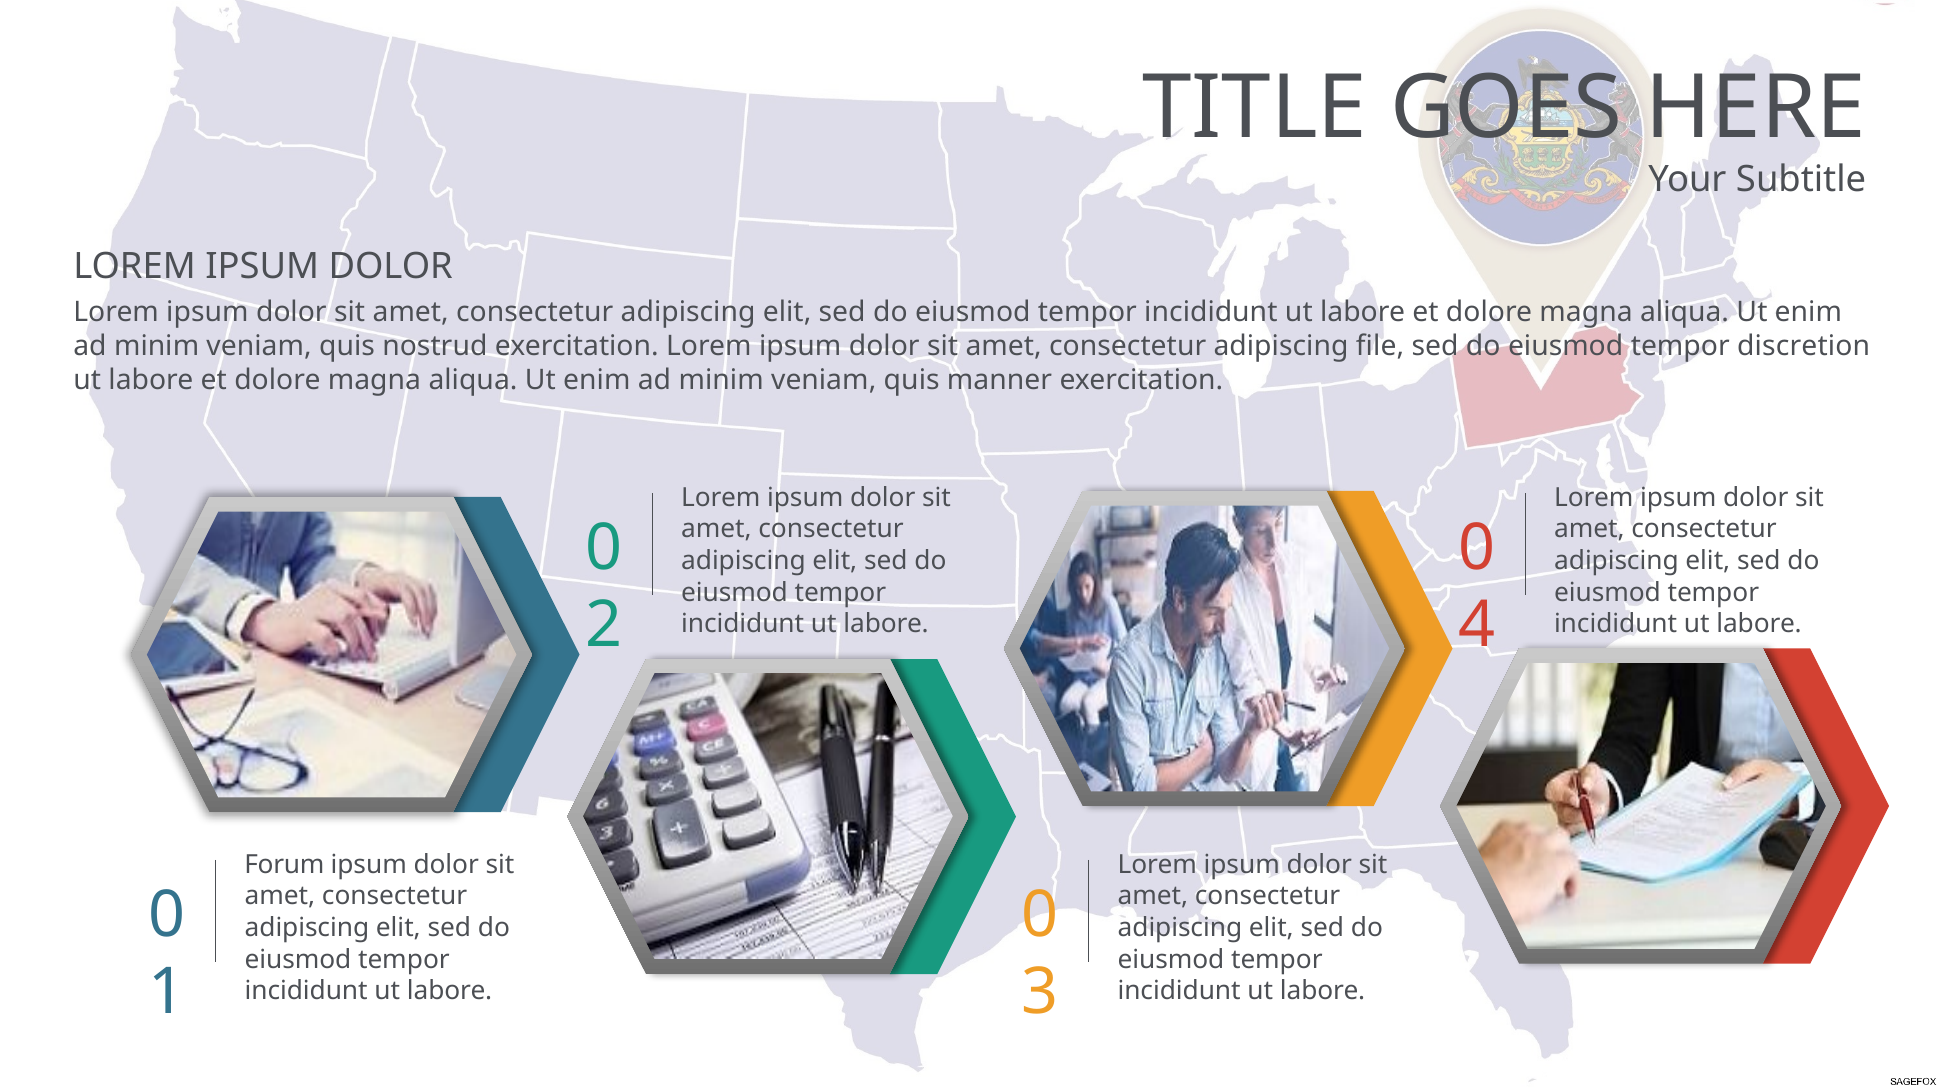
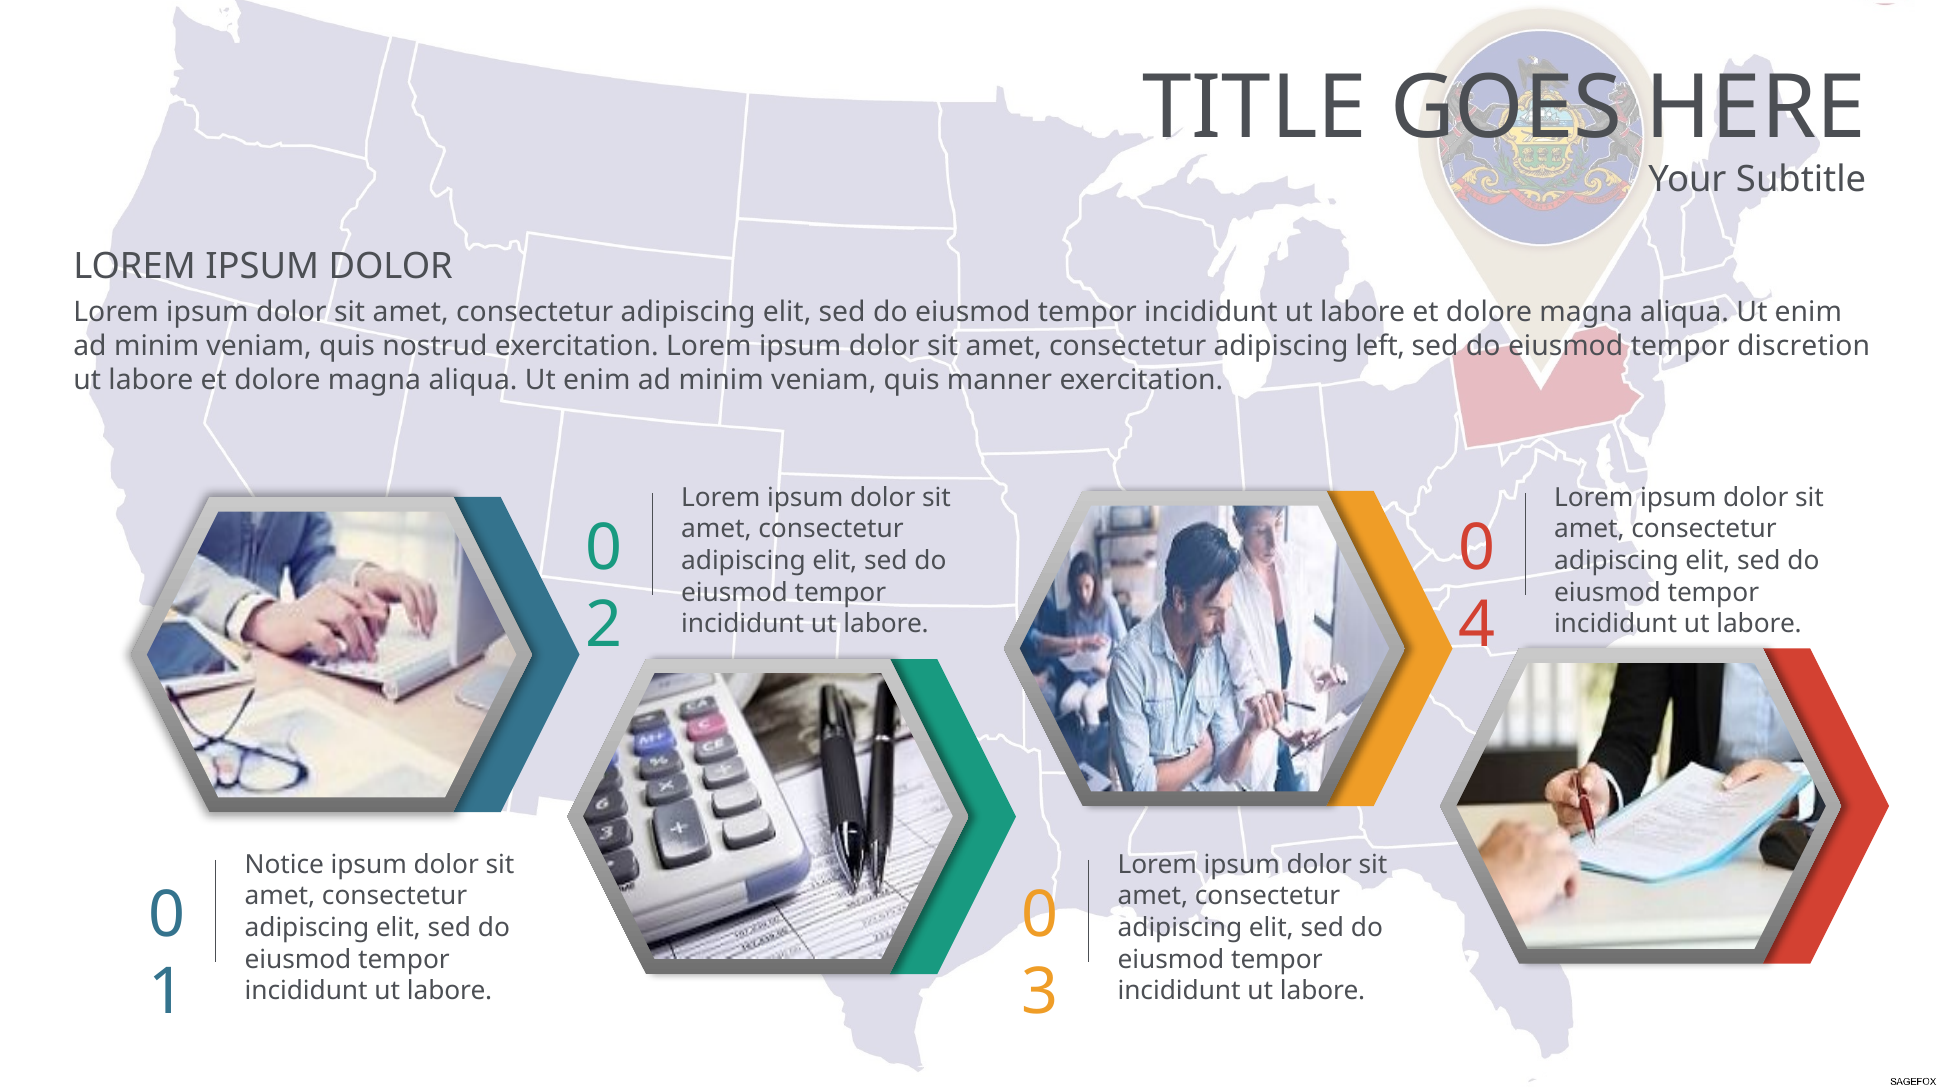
file: file -> left
Forum: Forum -> Notice
